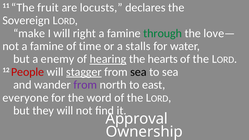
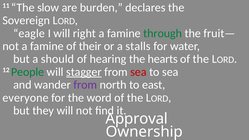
fruit: fruit -> slow
locusts: locusts -> burden
make: make -> eagle
love—: love— -> fruit—
time: time -> their
enemy: enemy -> should
hearing underline: present -> none
People colour: red -> green
sea at (138, 72) colour: black -> red
